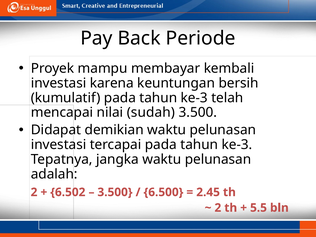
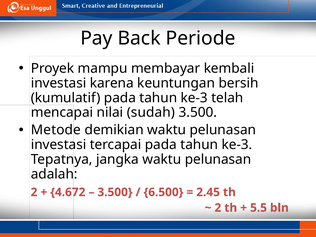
Didapat: Didapat -> Metode
6.502: 6.502 -> 4.672
